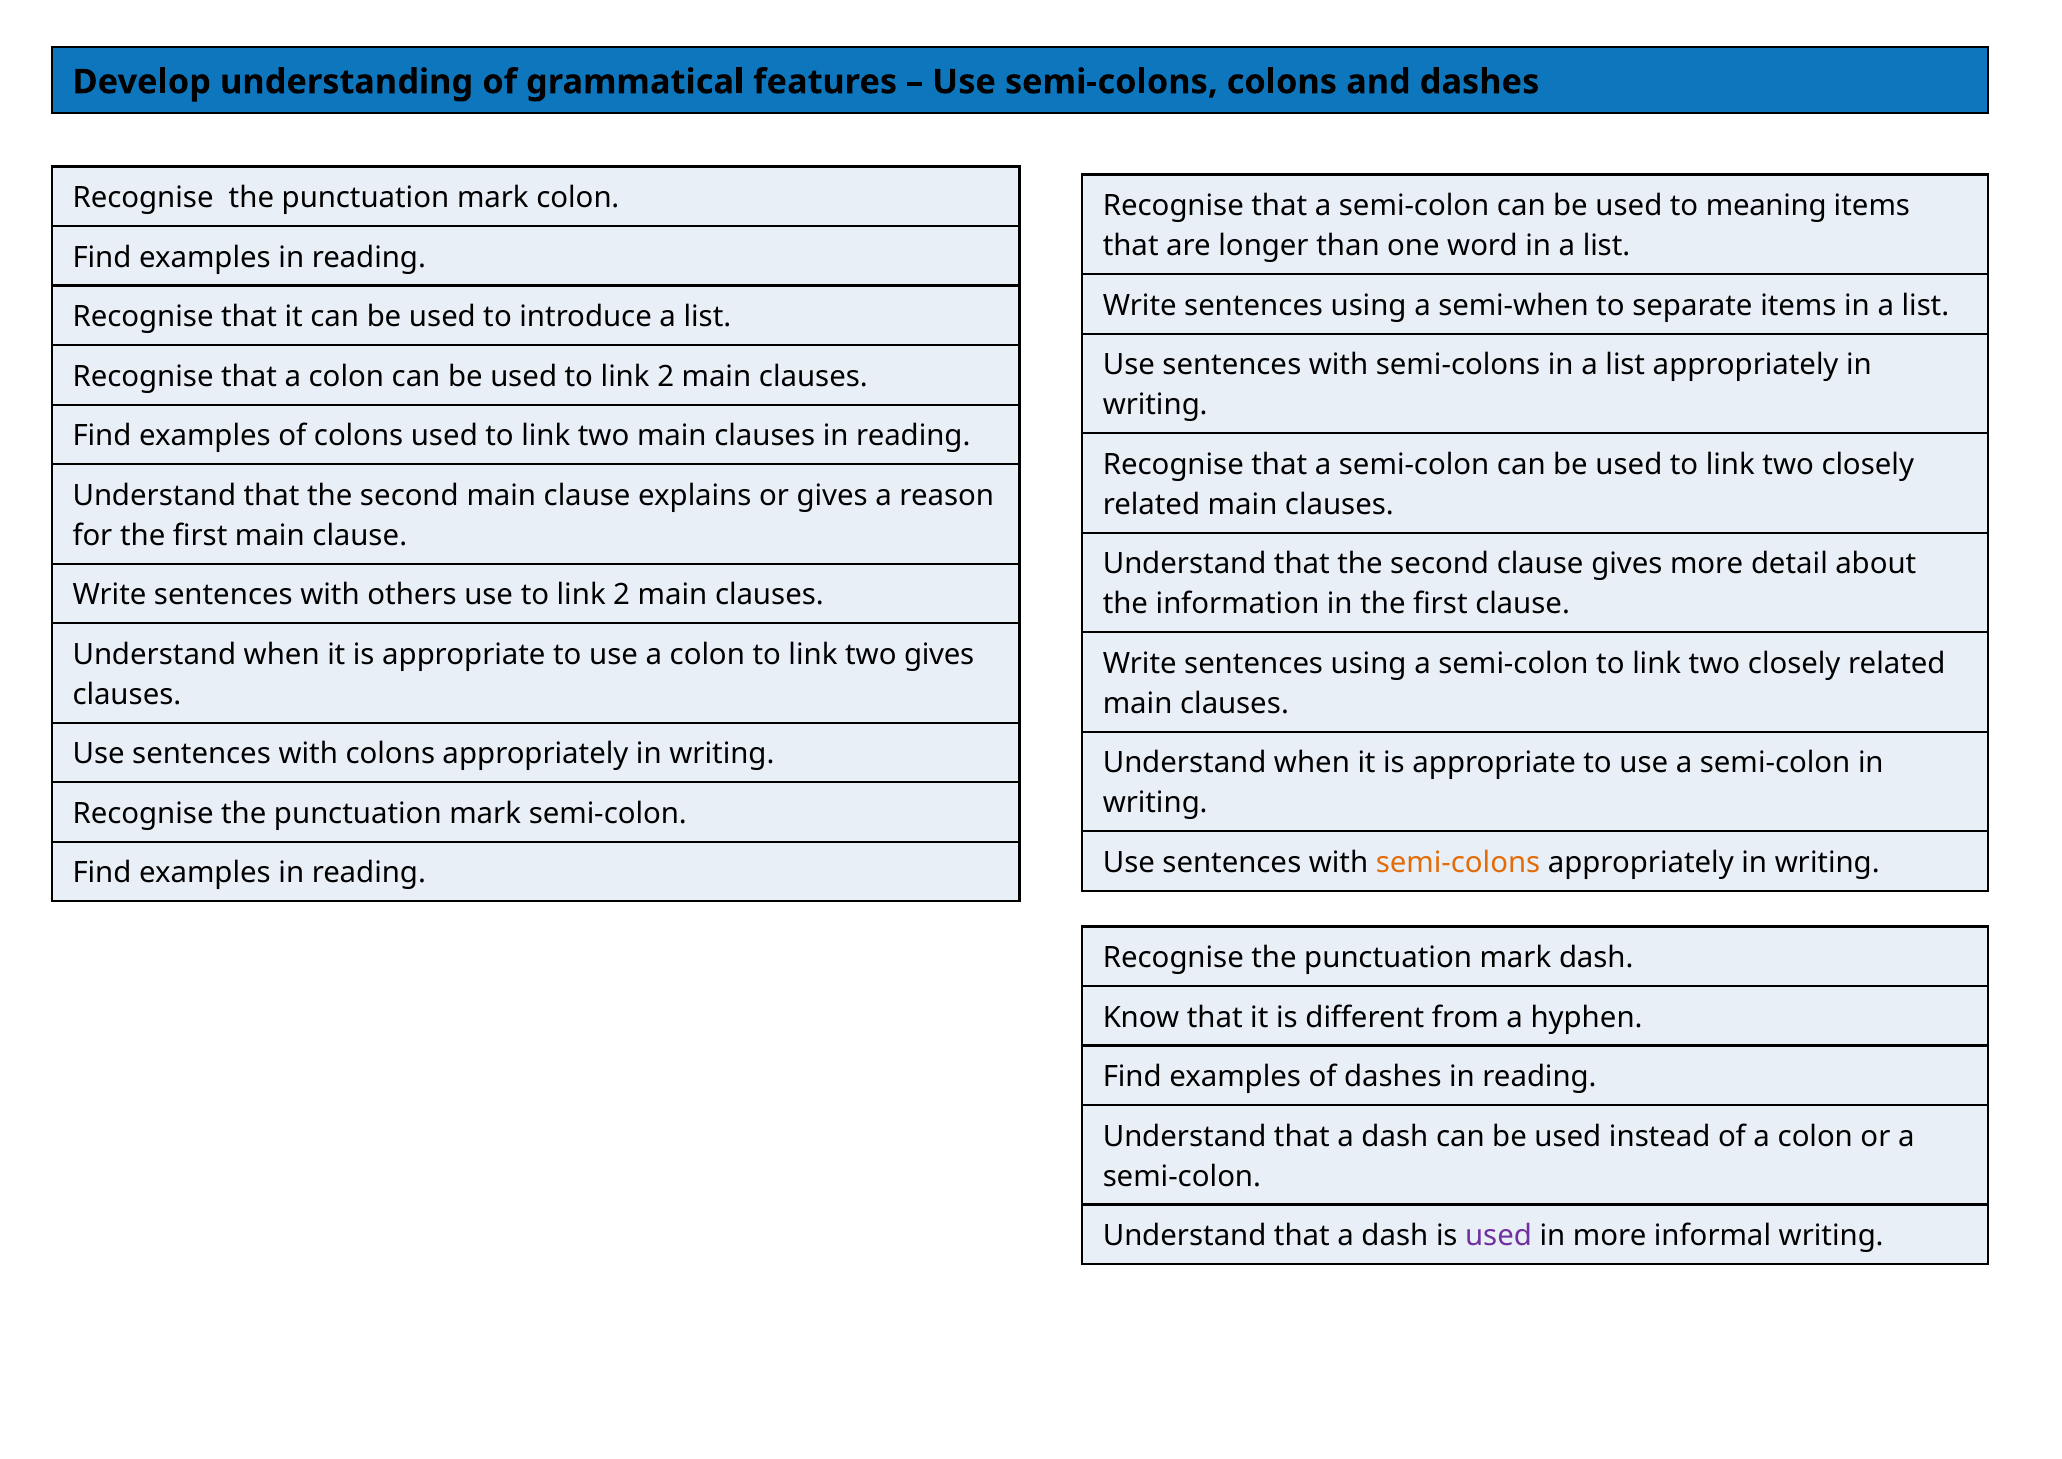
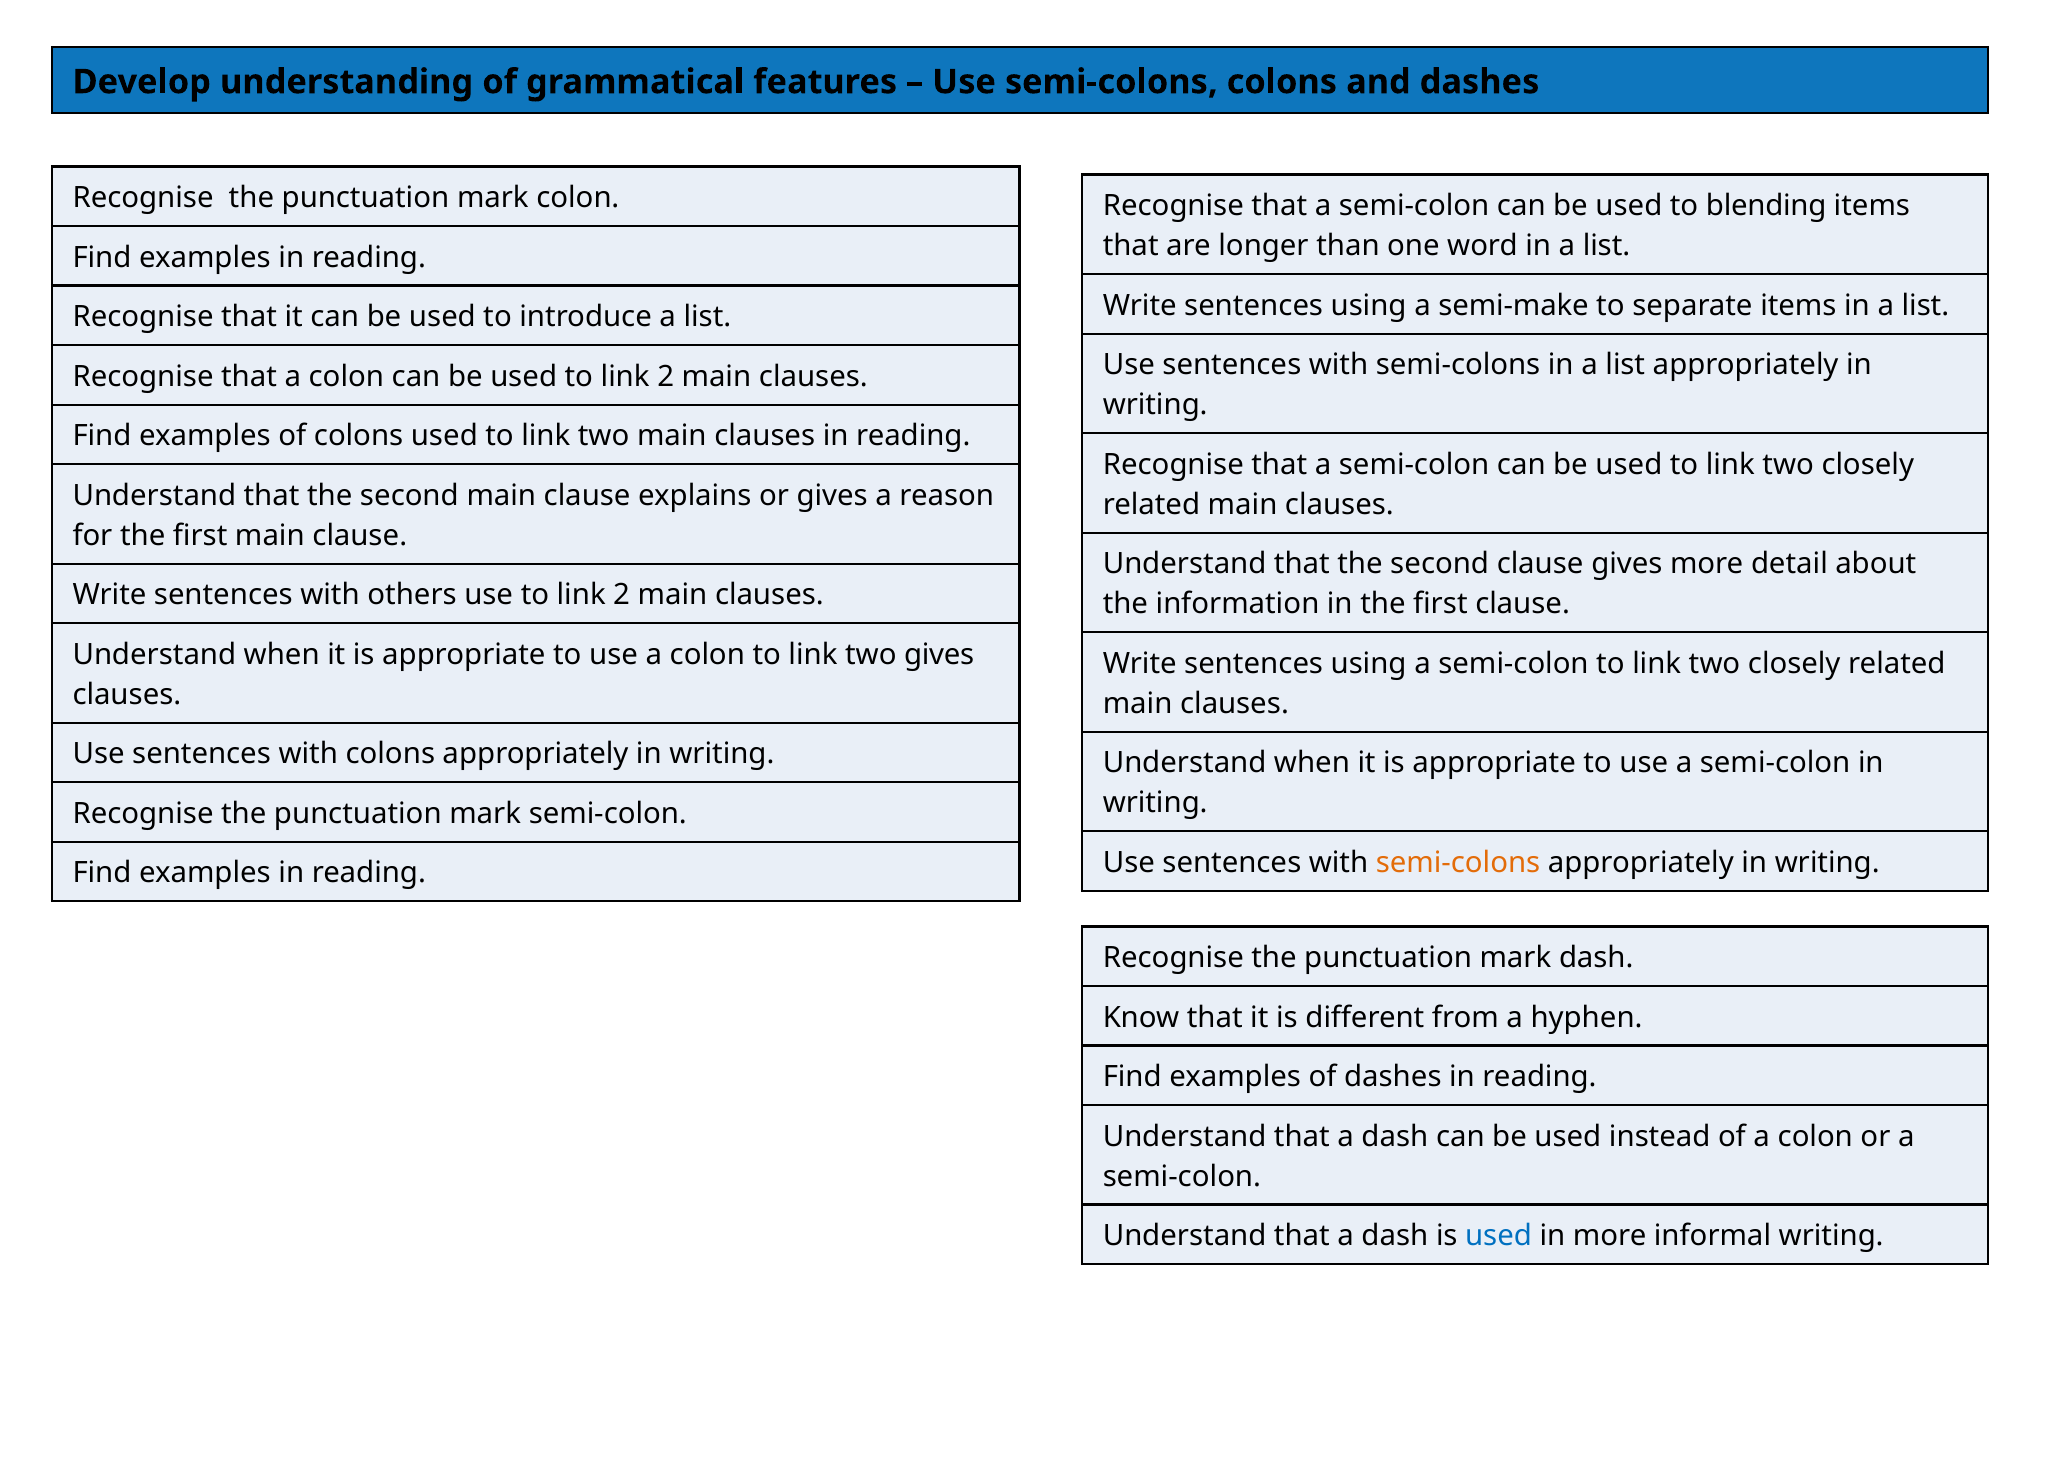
meaning: meaning -> blending
semi-when: semi-when -> semi-make
used at (1498, 1236) colour: purple -> blue
